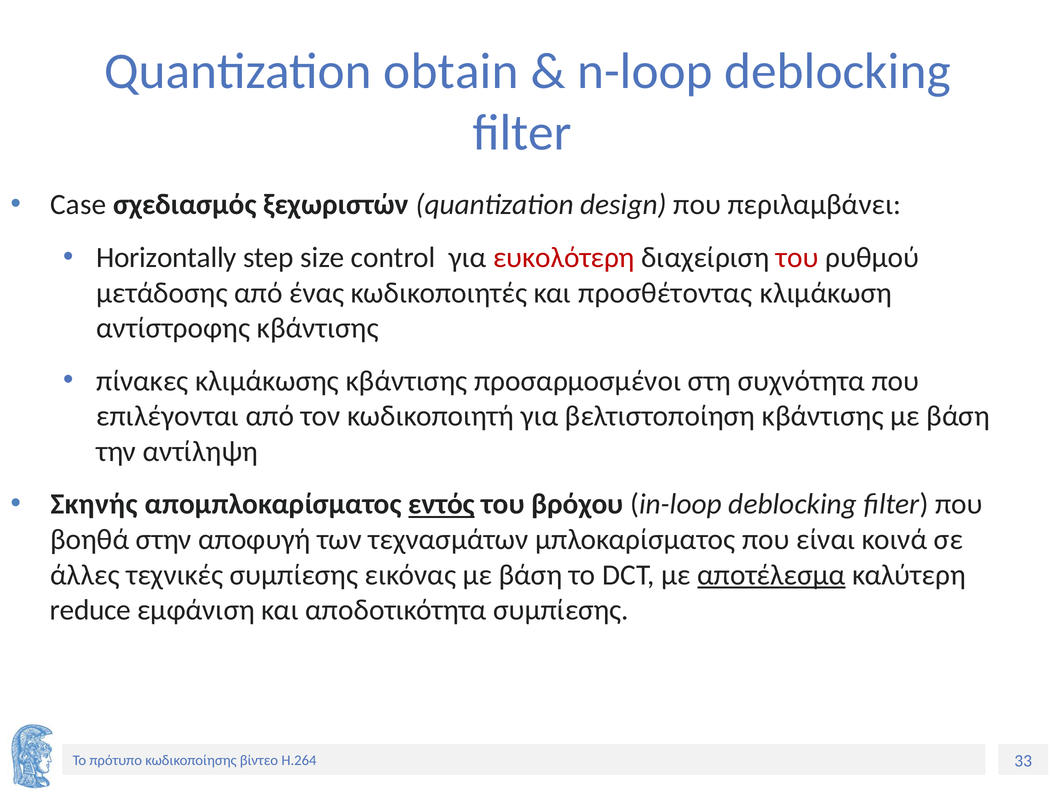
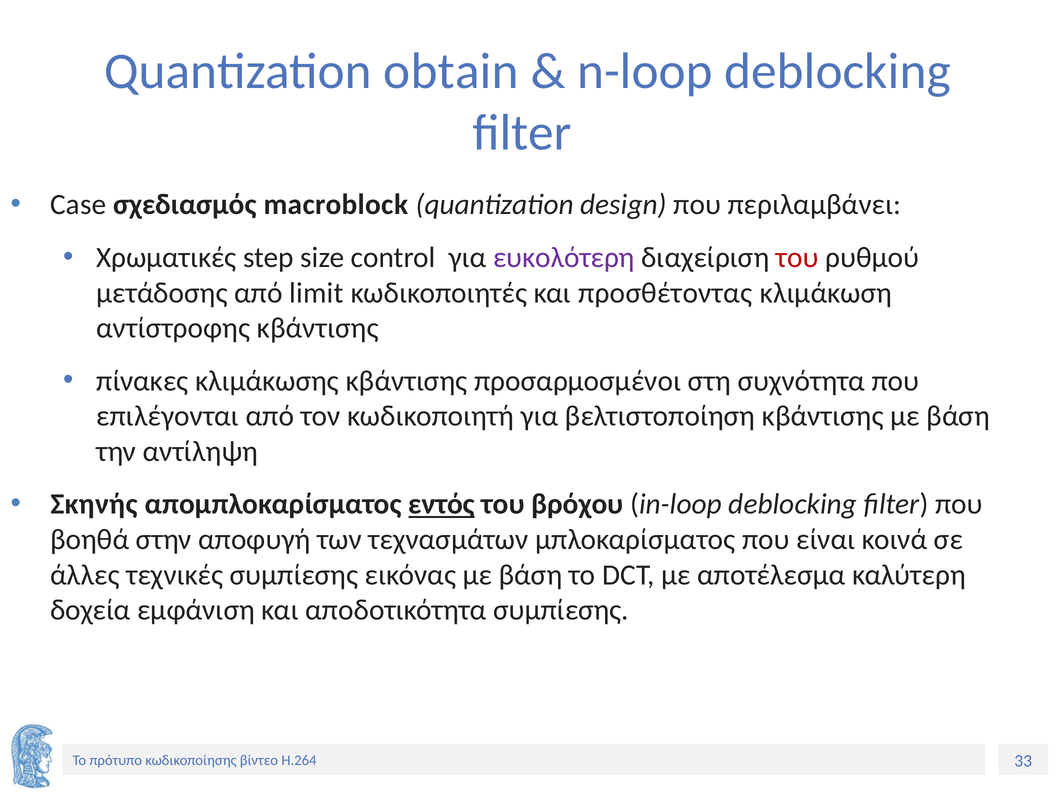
ξεχωριστών: ξεχωριστών -> macroblock
Horizontally: Horizontally -> Χρωματικές
ευκολότερη colour: red -> purple
ένας: ένας -> limit
αποτέλεσμα underline: present -> none
reduce: reduce -> δοχεία
